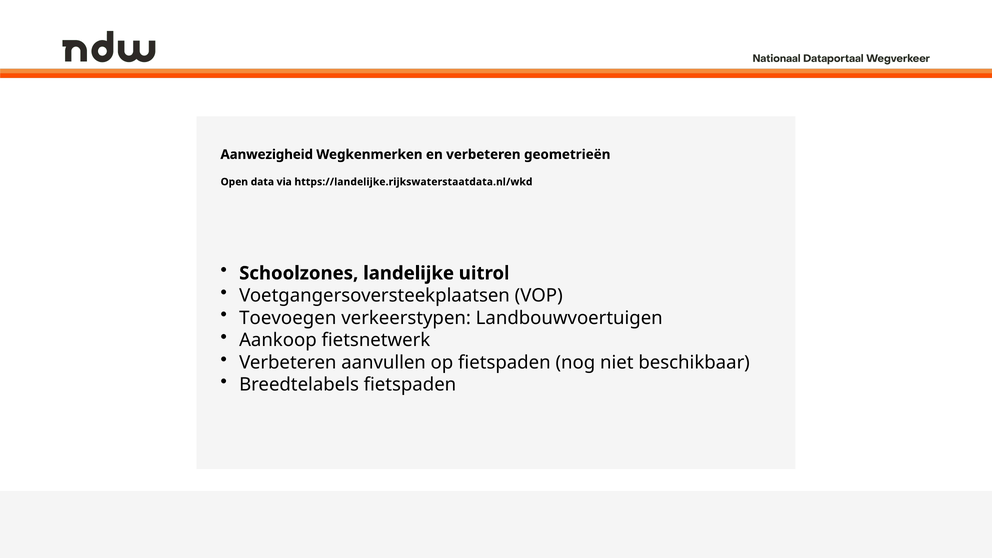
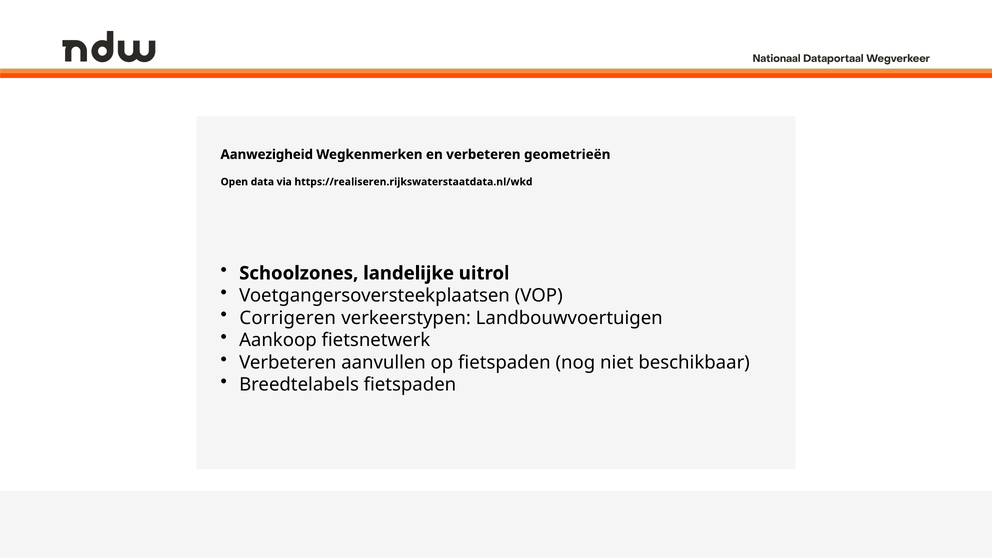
https://landelijke.rijkswaterstaatdata.nl/wkd: https://landelijke.rijkswaterstaatdata.nl/wkd -> https://realiseren.rijkswaterstaatdata.nl/wkd
Toevoegen: Toevoegen -> Corrigeren
